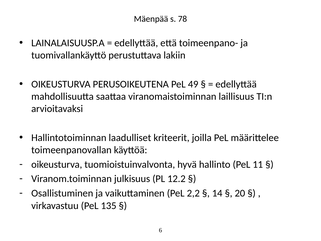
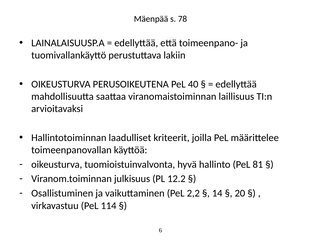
49: 49 -> 40
11: 11 -> 81
135: 135 -> 114
